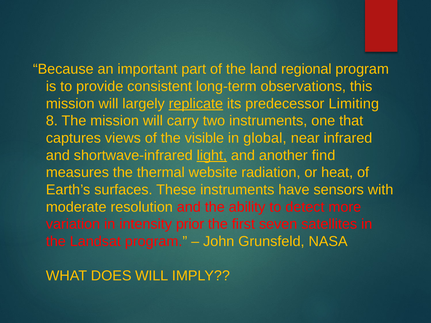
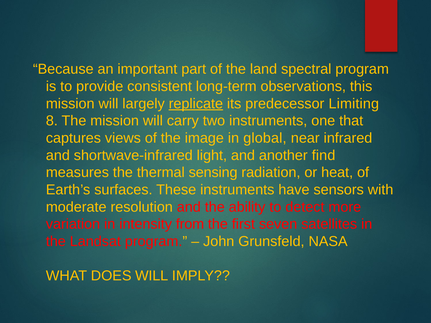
regional: regional -> spectral
visible: visible -> image
light underline: present -> none
website: website -> sensing
prior: prior -> from
